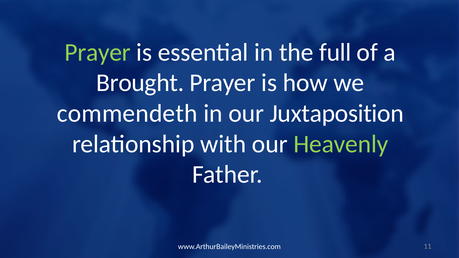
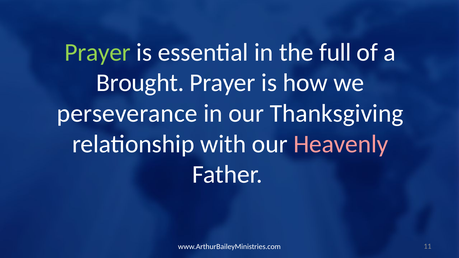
commendeth: commendeth -> perseverance
Juxtaposition: Juxtaposition -> Thanksgiving
Heavenly colour: light green -> pink
